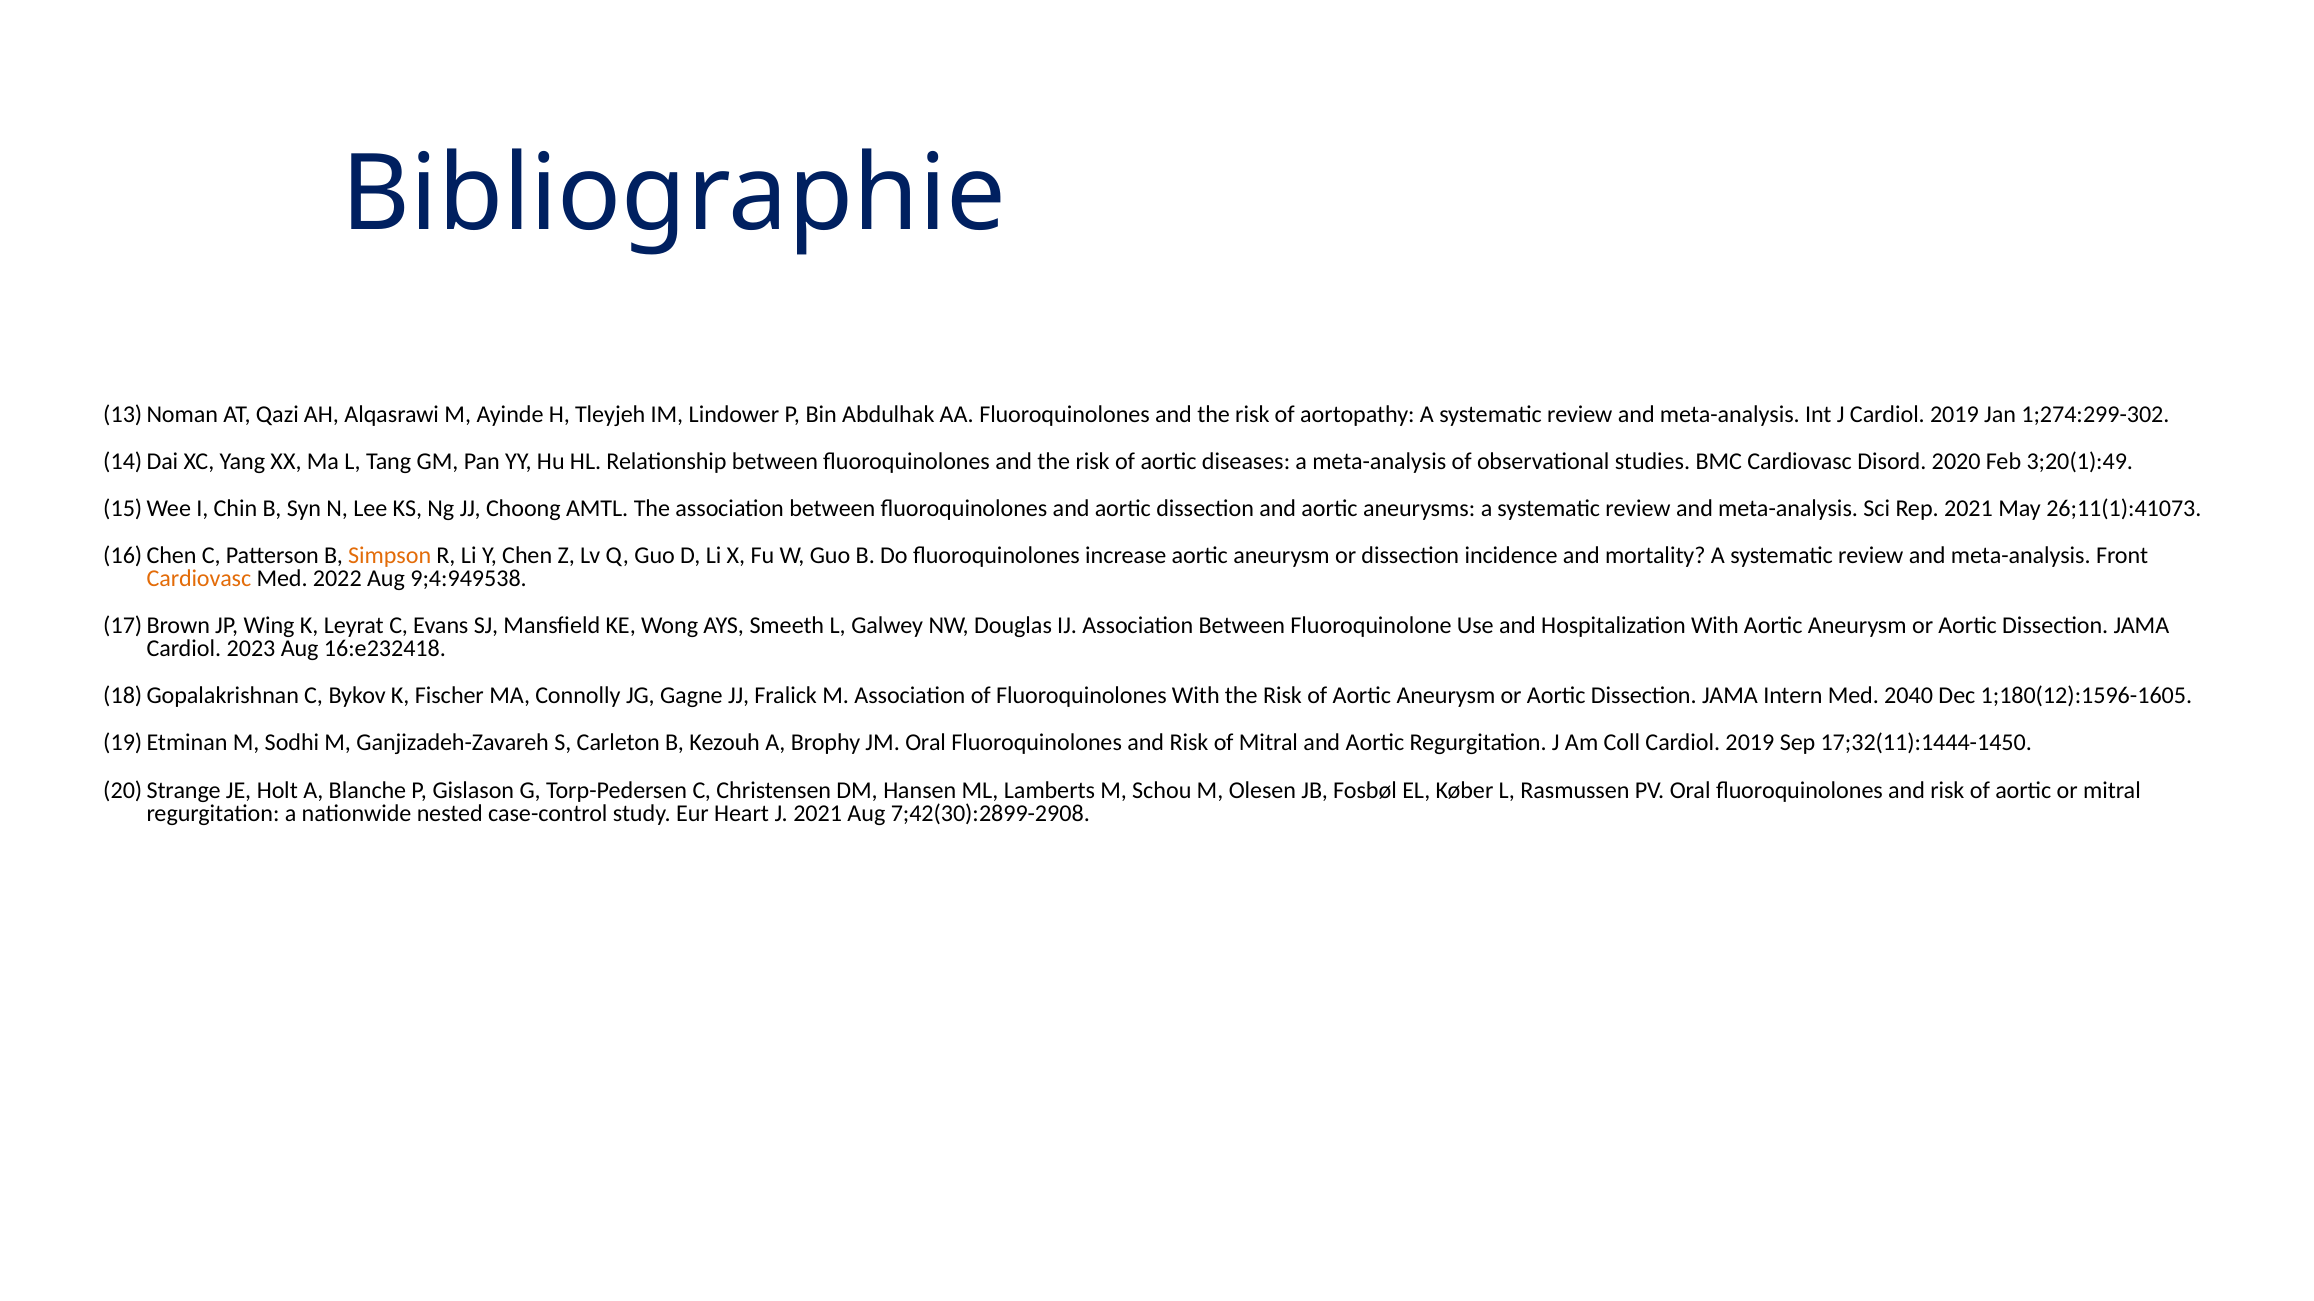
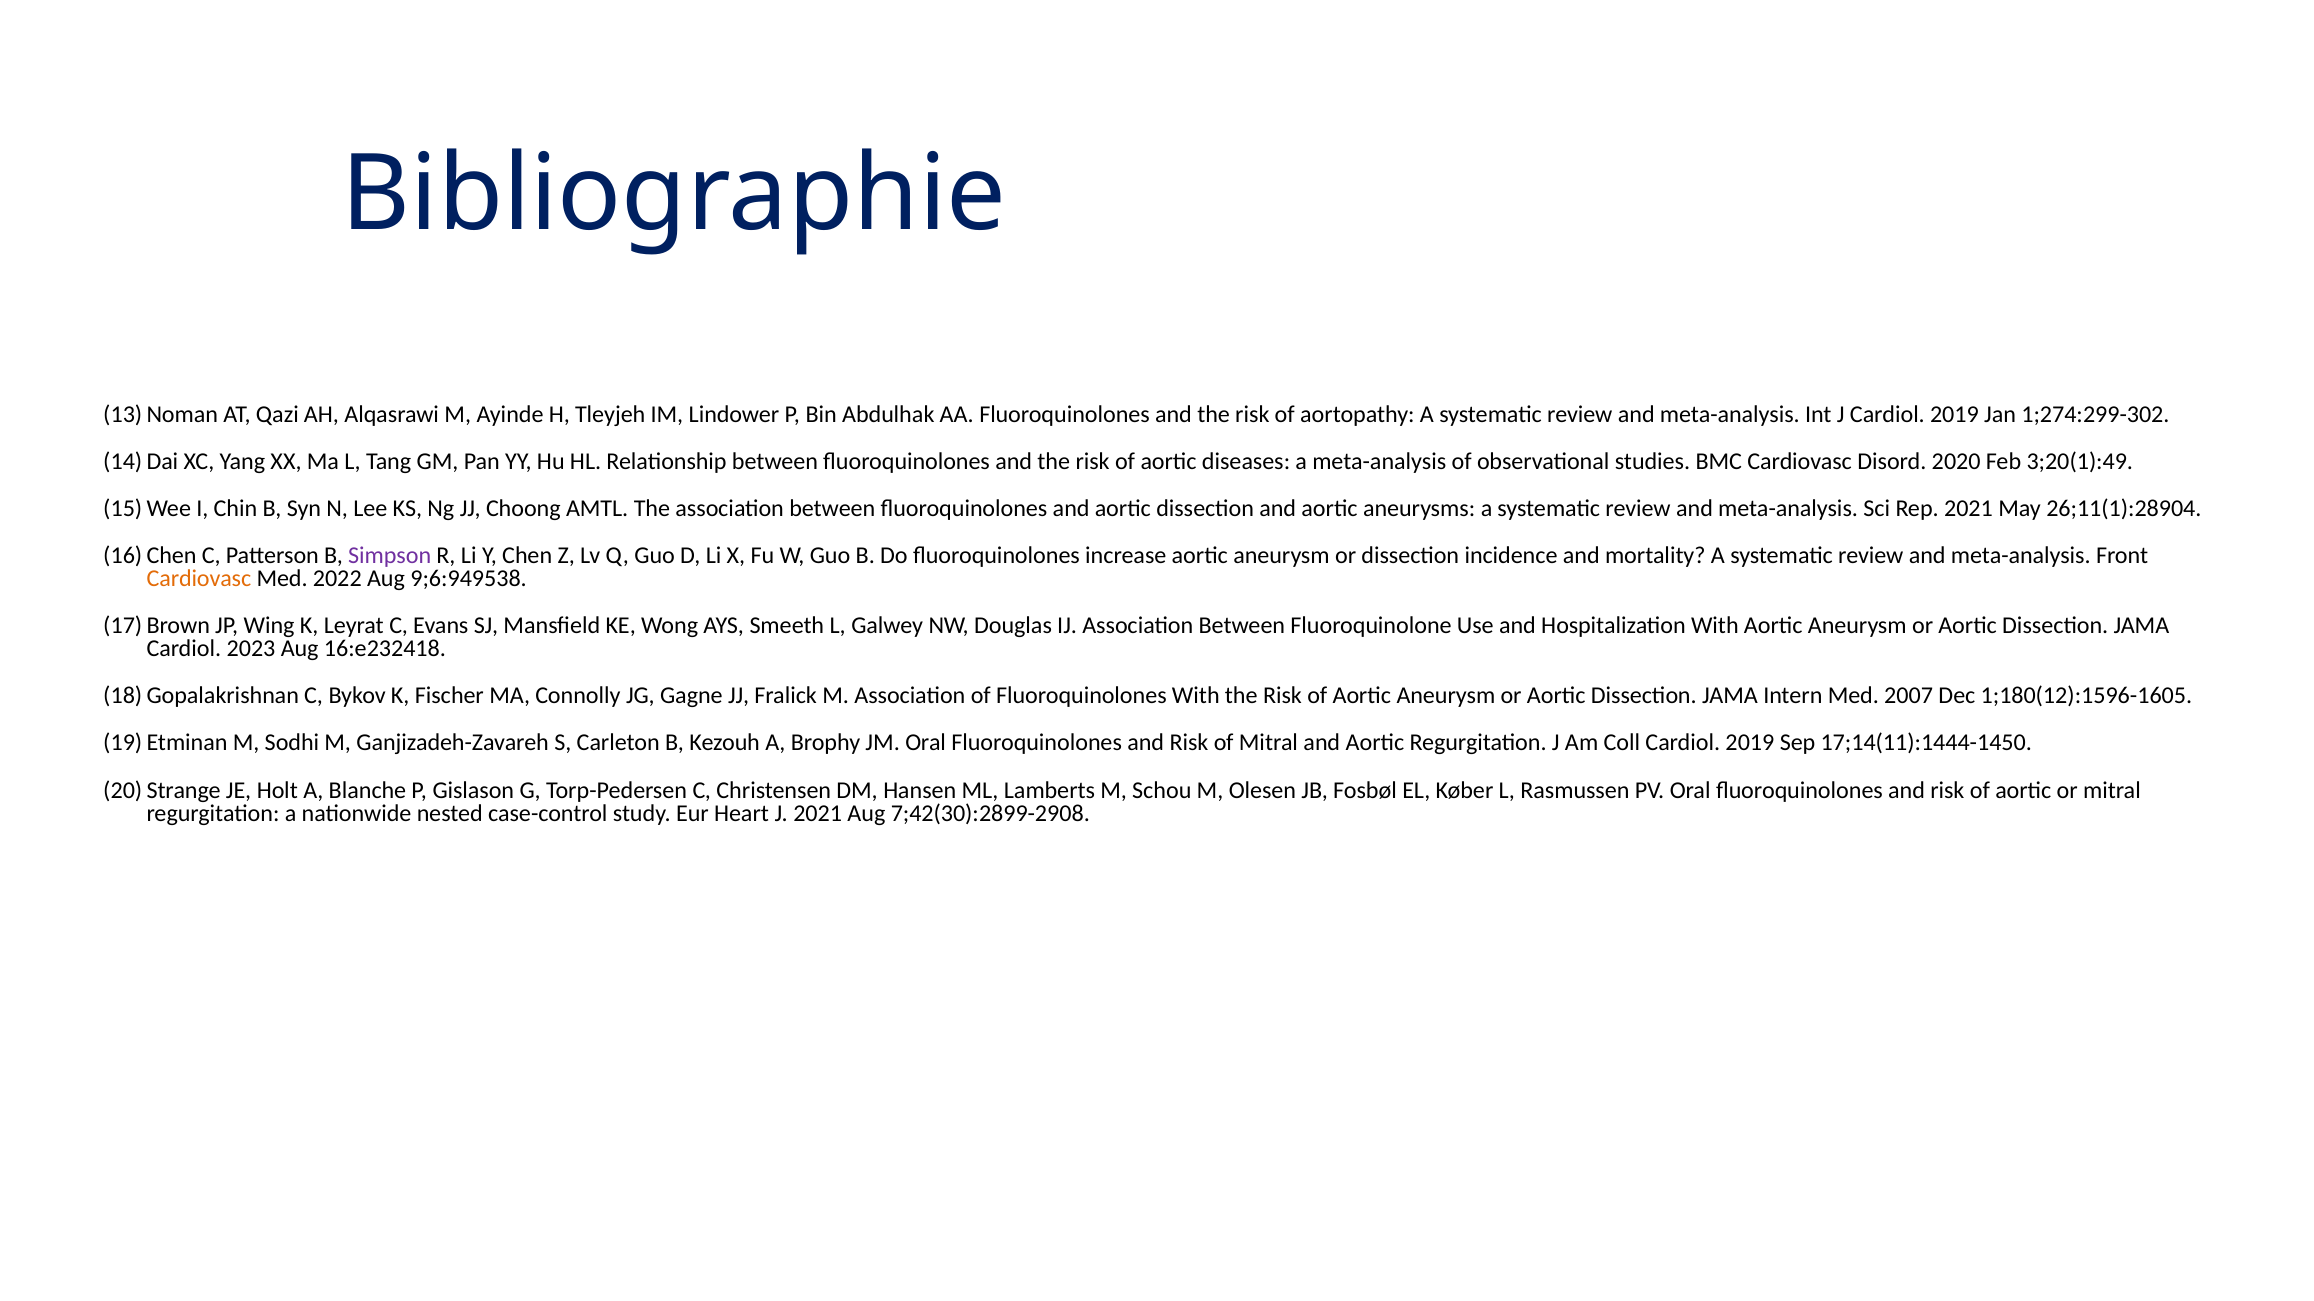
26;11(1):41073: 26;11(1):41073 -> 26;11(1):28904
Simpson colour: orange -> purple
9;4:949538: 9;4:949538 -> 9;6:949538
2040: 2040 -> 2007
17;32(11):1444-1450: 17;32(11):1444-1450 -> 17;14(11):1444-1450
